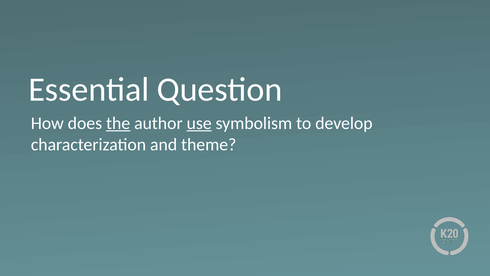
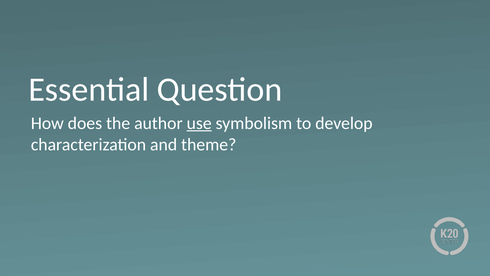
the underline: present -> none
